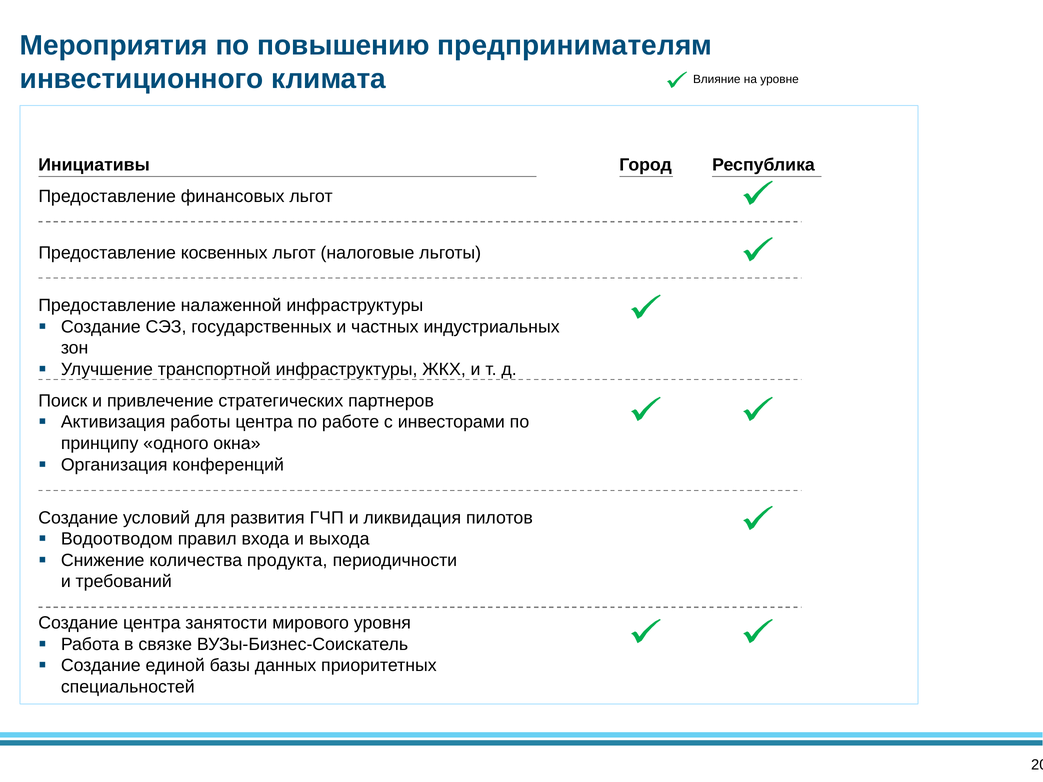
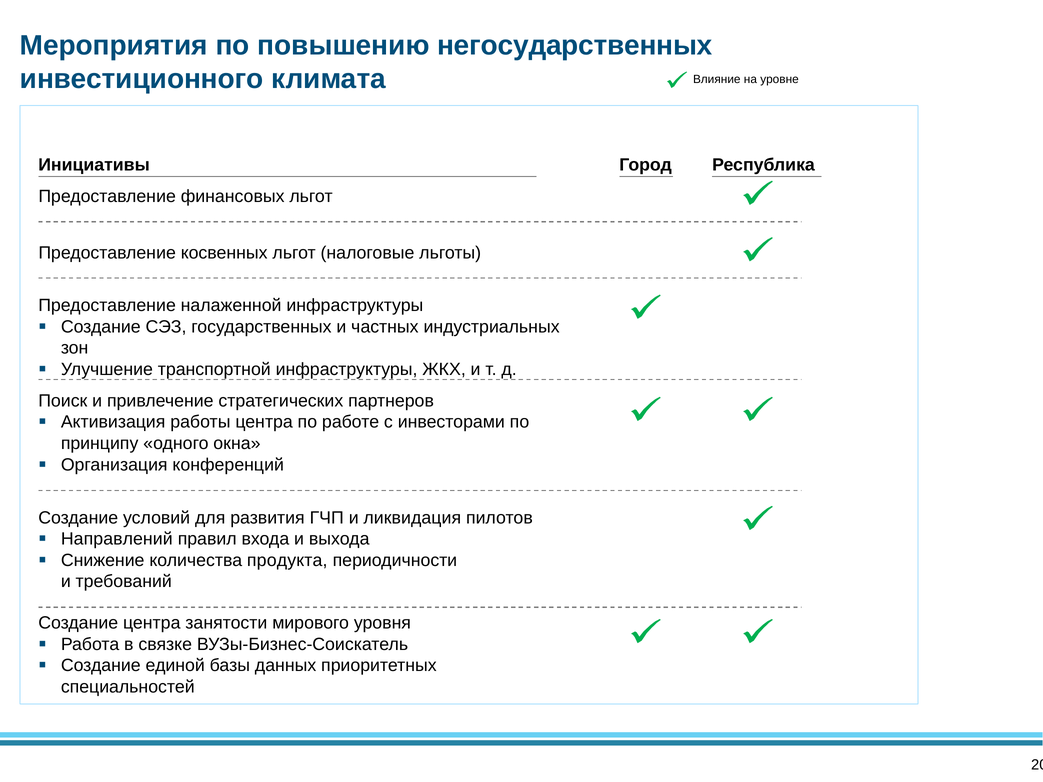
предпринимателям: предпринимателям -> негосударственных
Водоотводом: Водоотводом -> Направлений
